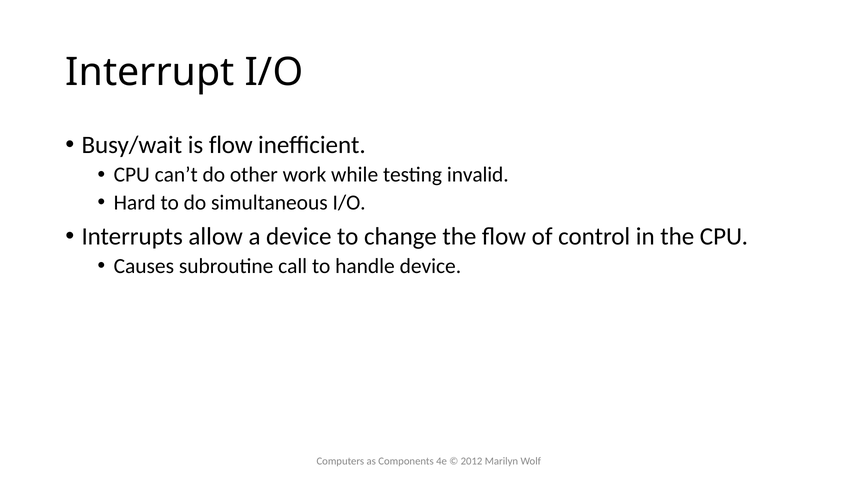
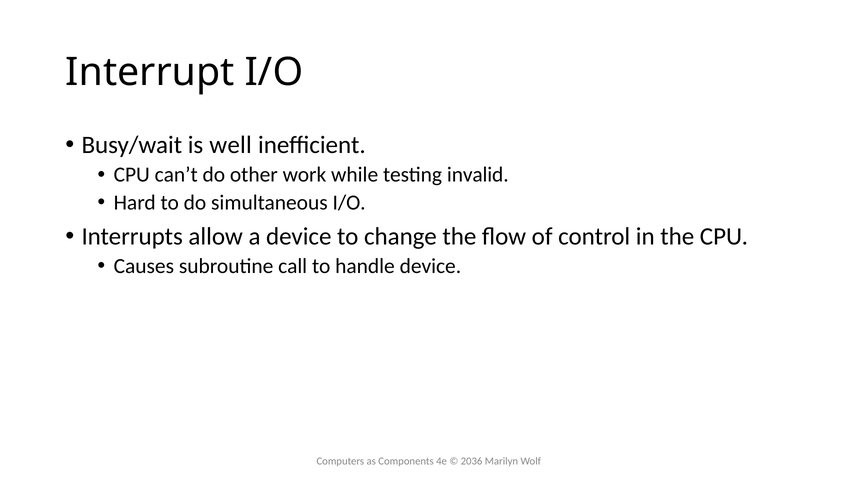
is flow: flow -> well
2012: 2012 -> 2036
